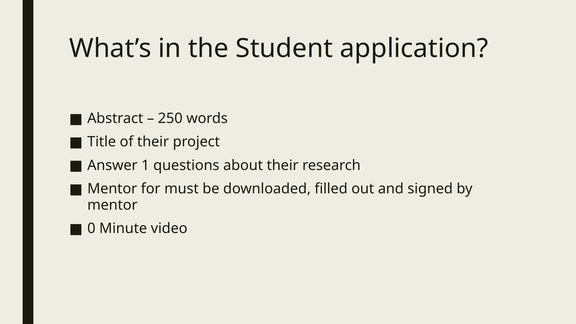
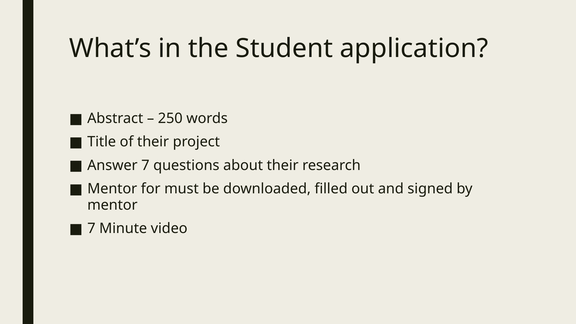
Answer 1: 1 -> 7
0 at (91, 228): 0 -> 7
